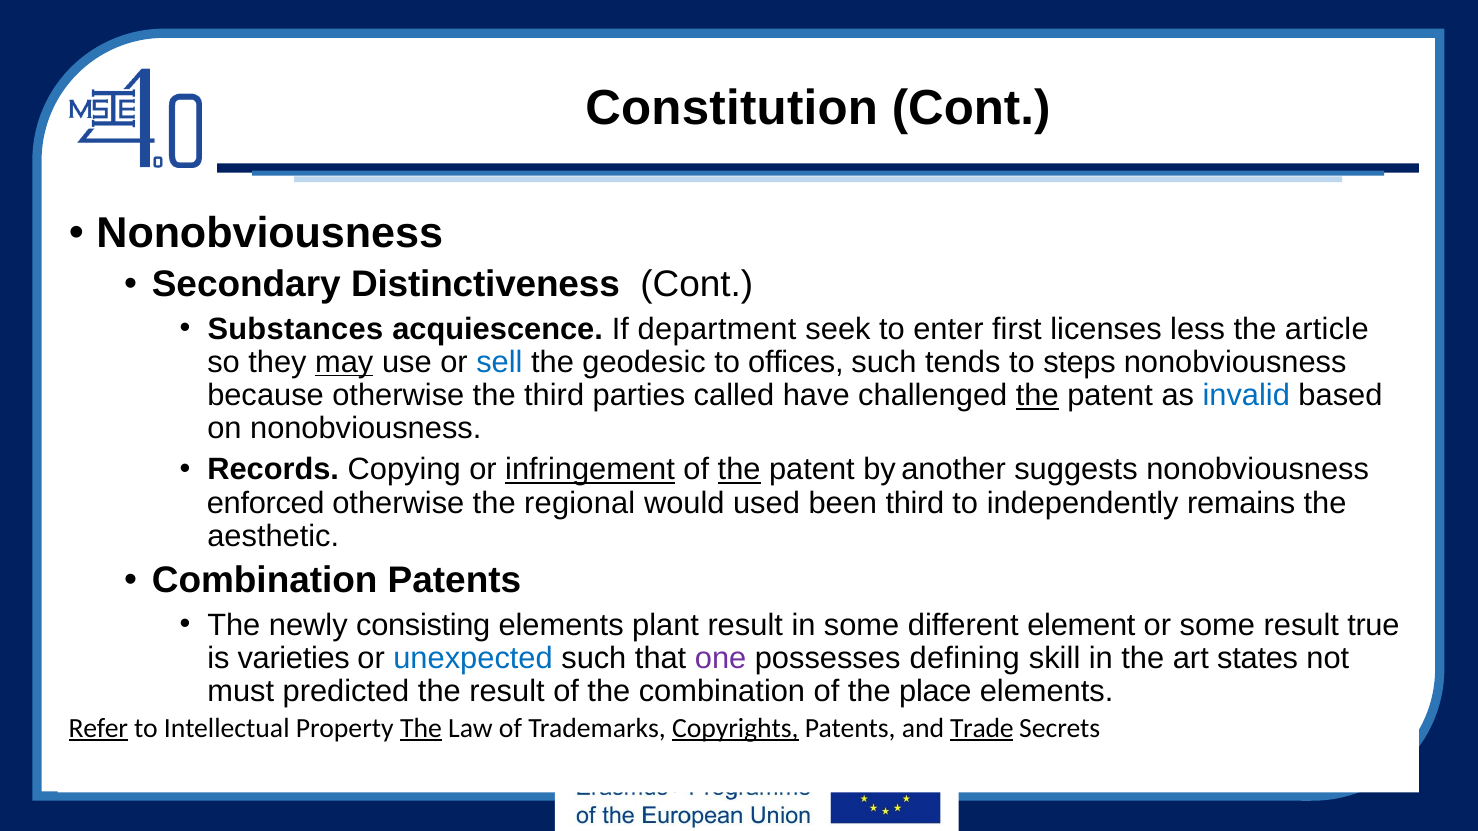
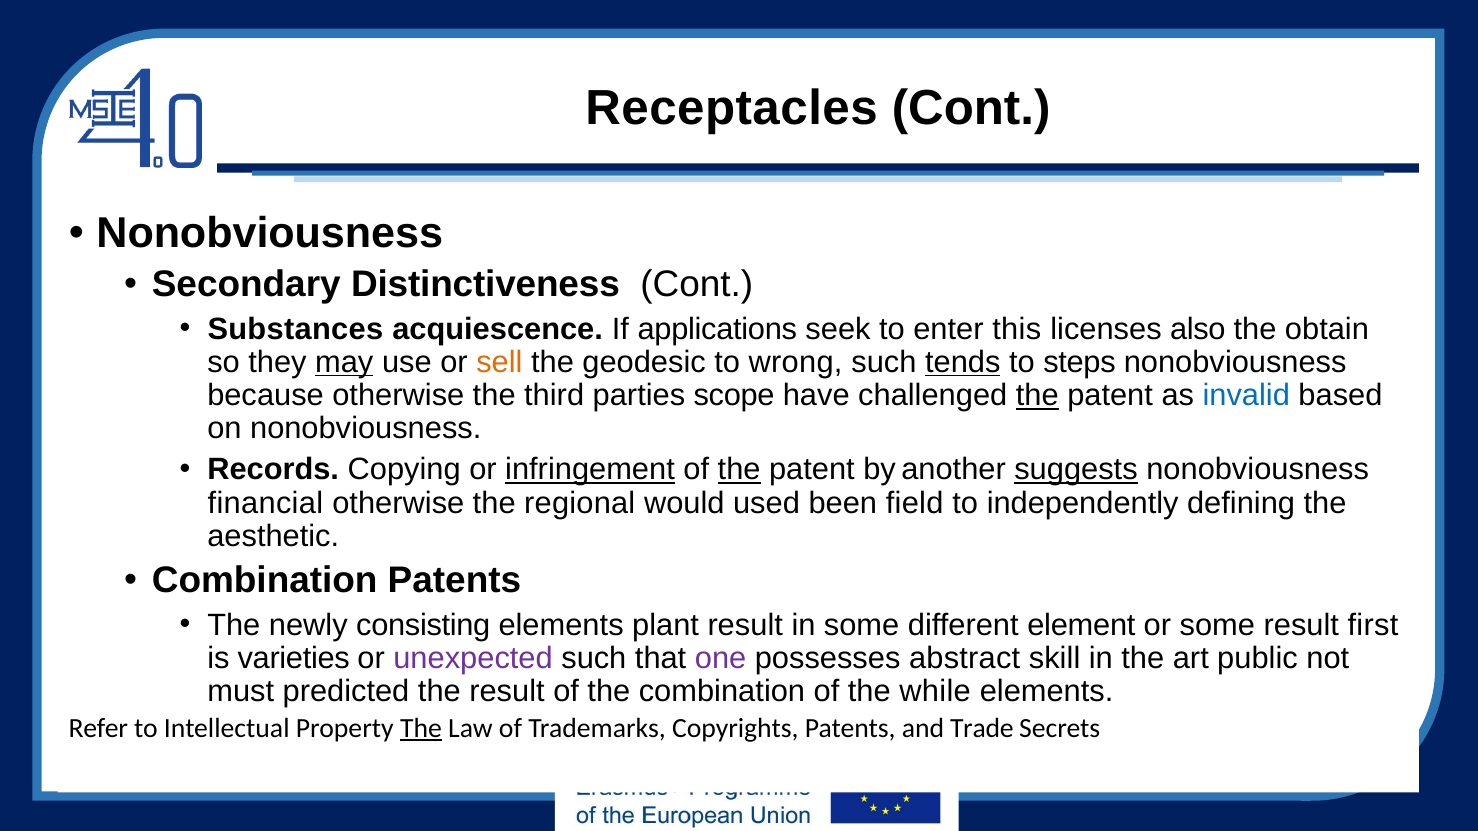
Constitution: Constitution -> Receptacles
department: department -> applications
first: first -> this
less: less -> also
article: article -> obtain
sell colour: blue -> orange
offices: offices -> wrong
tends underline: none -> present
called: called -> scope
suggests underline: none -> present
enforced: enforced -> financial
been third: third -> field
remains: remains -> defining
true: true -> first
unexpected colour: blue -> purple
defining: defining -> abstract
states: states -> public
place: place -> while
Refer underline: present -> none
Copyrights underline: present -> none
Trade underline: present -> none
